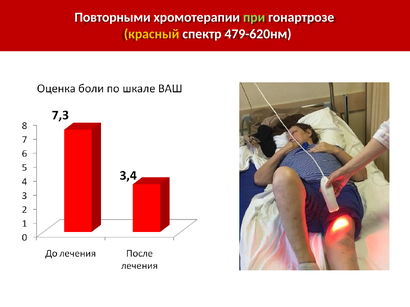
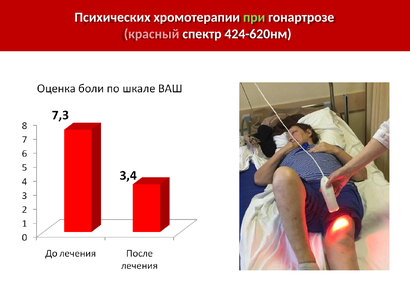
Повторными: Повторными -> Психических
красный colour: yellow -> pink
479-620нм: 479-620нм -> 424-620нм
